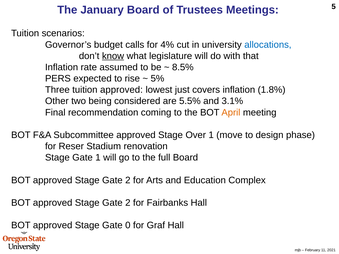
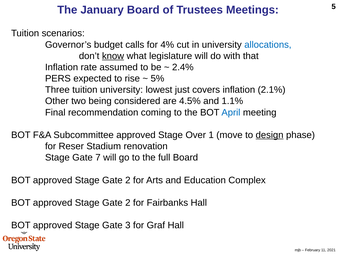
8.5%: 8.5% -> 2.4%
tuition approved: approved -> university
1.8%: 1.8% -> 2.1%
5.5%: 5.5% -> 4.5%
3.1%: 3.1% -> 1.1%
April colour: orange -> blue
design underline: none -> present
Gate 1: 1 -> 7
0: 0 -> 3
